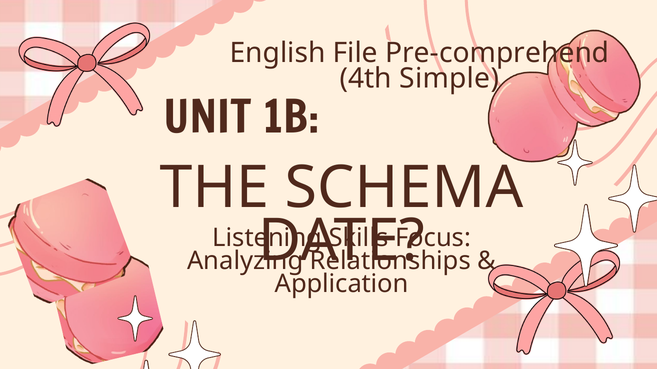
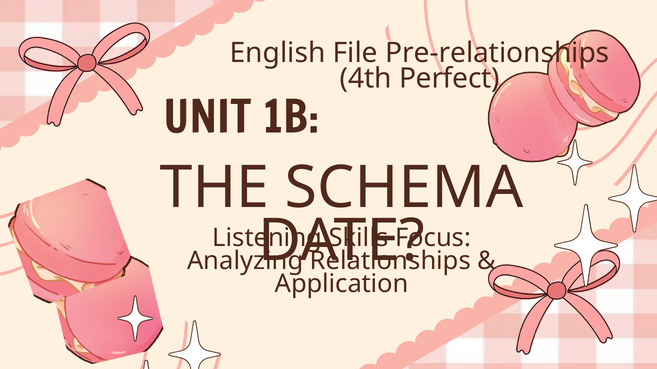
Pre-comprehend: Pre-comprehend -> Pre-relationships
Simple: Simple -> Perfect
